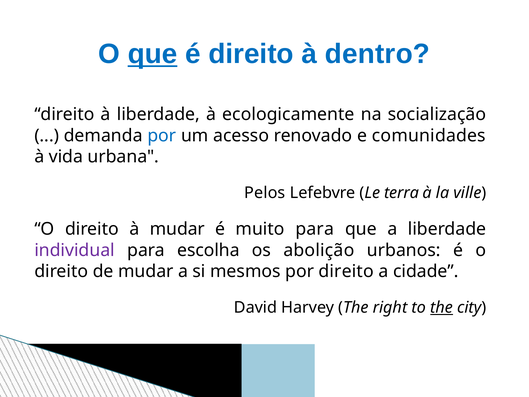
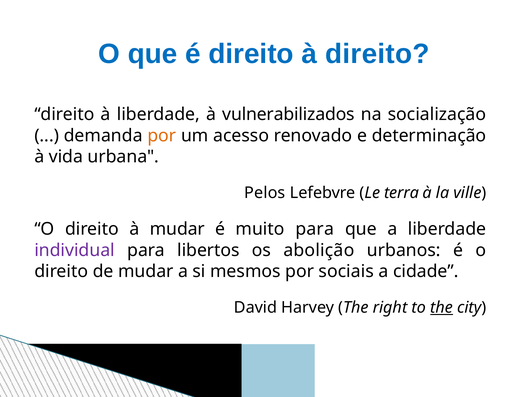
que at (153, 54) underline: present -> none
à dentro: dentro -> direito
ecologicamente: ecologicamente -> vulnerabilizados
por at (162, 136) colour: blue -> orange
comunidades: comunidades -> determinação
escolha: escolha -> libertos
por direito: direito -> sociais
